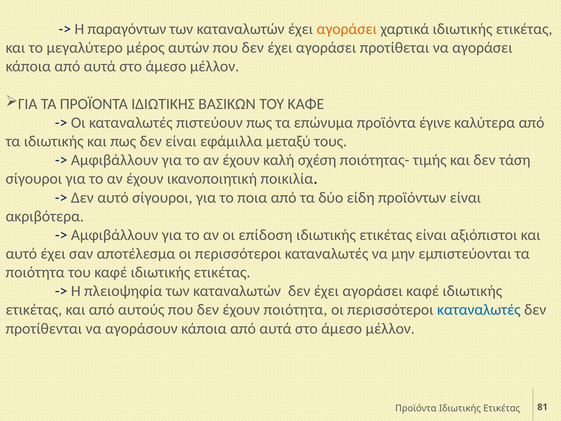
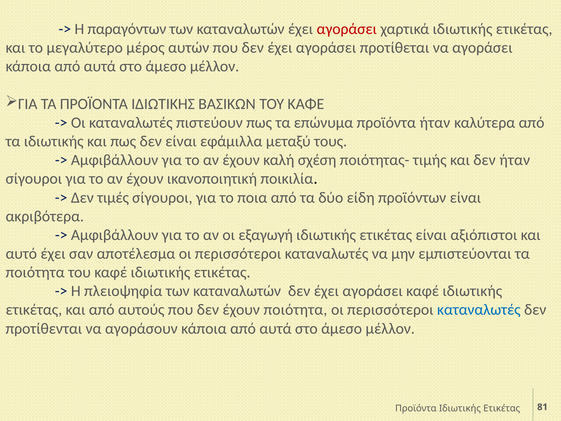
αγοράσει at (347, 29) colour: orange -> red
προϊόντα έγινε: έγινε -> ήταν
δεν τάση: τάση -> ήταν
Δεν αυτό: αυτό -> τιμές
επίδοση: επίδοση -> εξαγωγή
